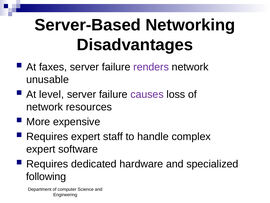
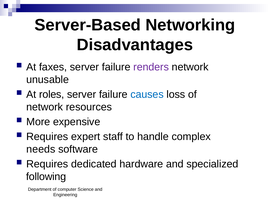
level: level -> roles
causes colour: purple -> blue
expert at (41, 149): expert -> needs
